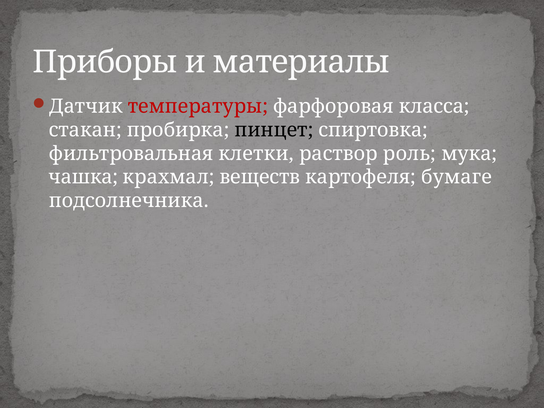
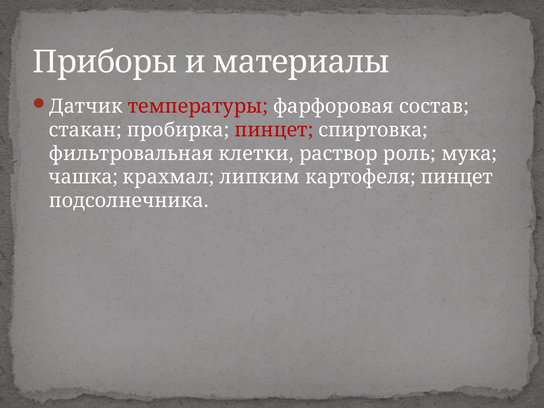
класса: класса -> состав
пинцет at (274, 130) colour: black -> red
веществ: веществ -> липким
картофеля бумаге: бумаге -> пинцет
